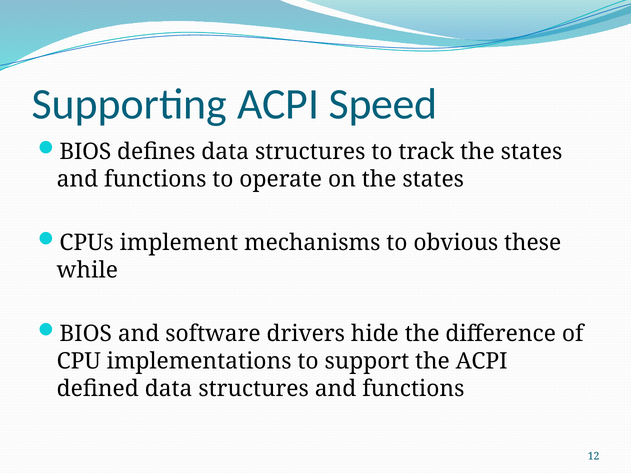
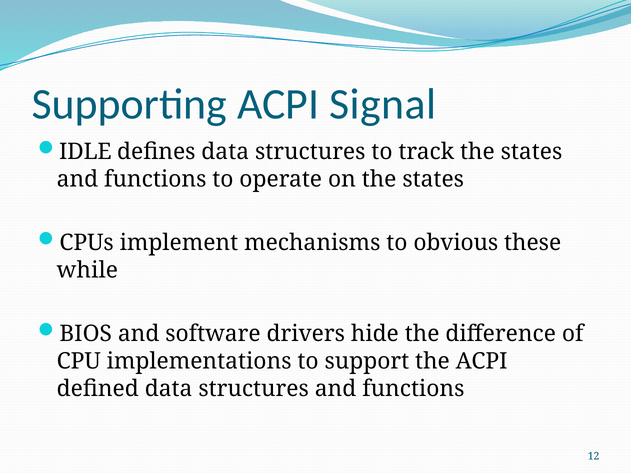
Speed: Speed -> Signal
BIOS at (85, 152): BIOS -> IDLE
